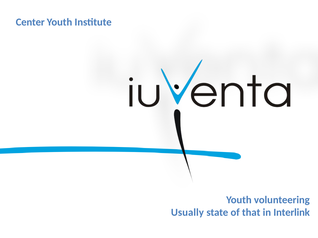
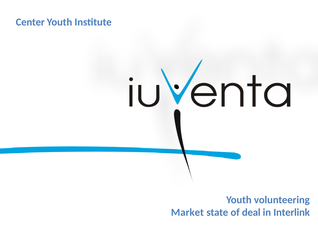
Usually: Usually -> Market
that: that -> deal
